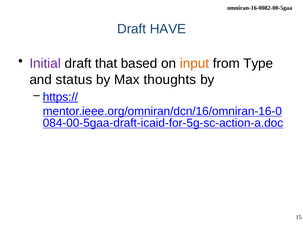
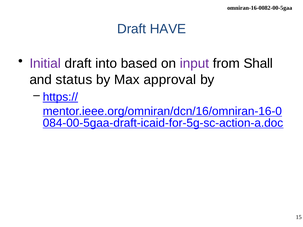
that: that -> into
input colour: orange -> purple
Type: Type -> Shall
thoughts: thoughts -> approval
